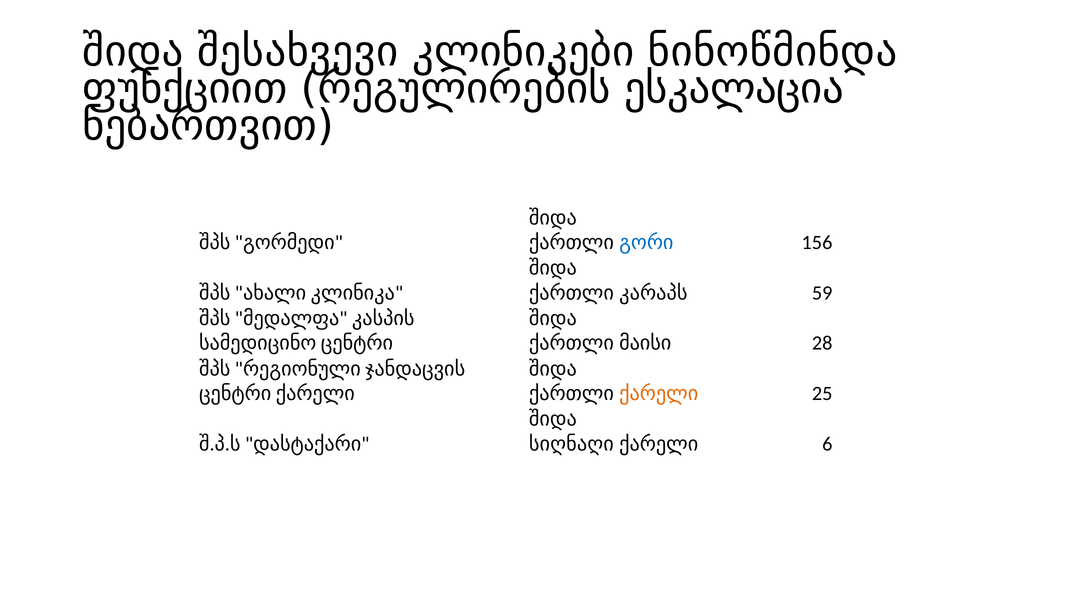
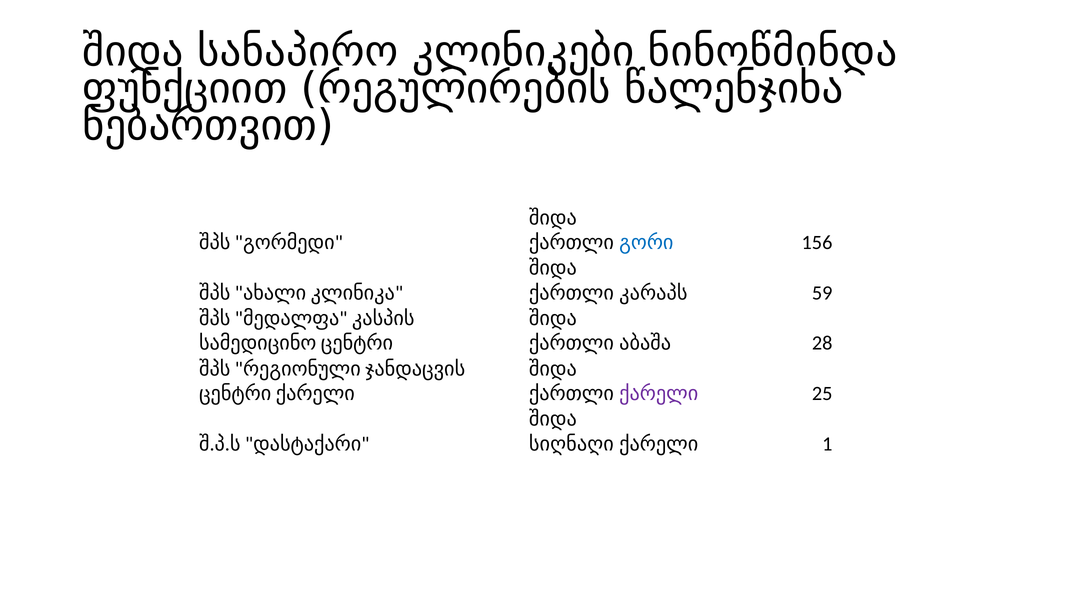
შესახვევი: შესახვევი -> სანაპირო
ესკალაცია: ესკალაცია -> წალენჯიხა
მაისი: მაისი -> აბაშა
ქარელი at (659, 394) colour: orange -> purple
6: 6 -> 1
